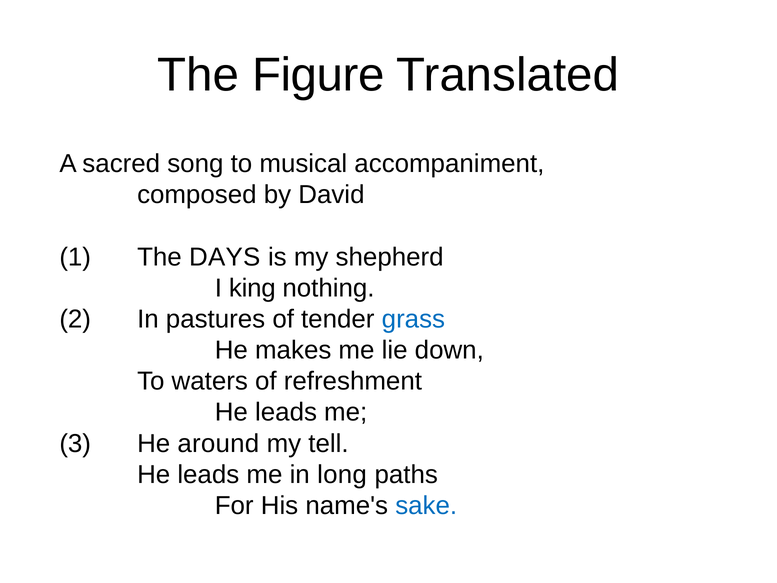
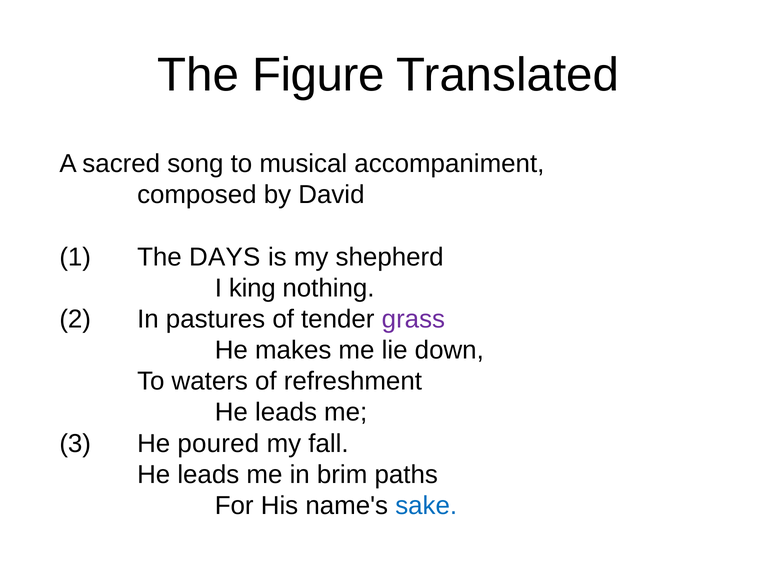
grass colour: blue -> purple
around: around -> poured
tell: tell -> fall
long: long -> brim
